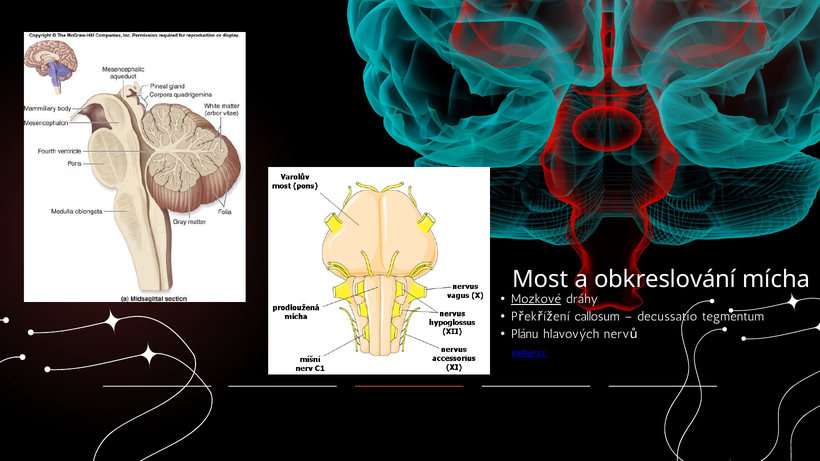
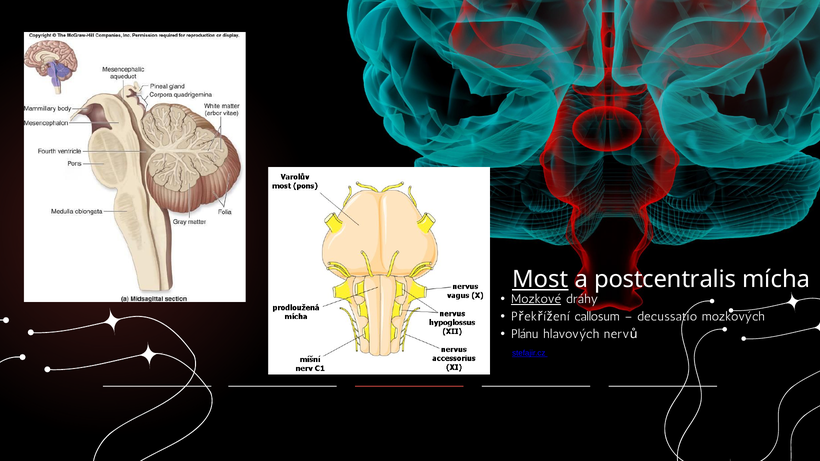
Most underline: none -> present
obkreslování: obkreslování -> postcentralis
tegmentum: tegmentum -> mozkových
